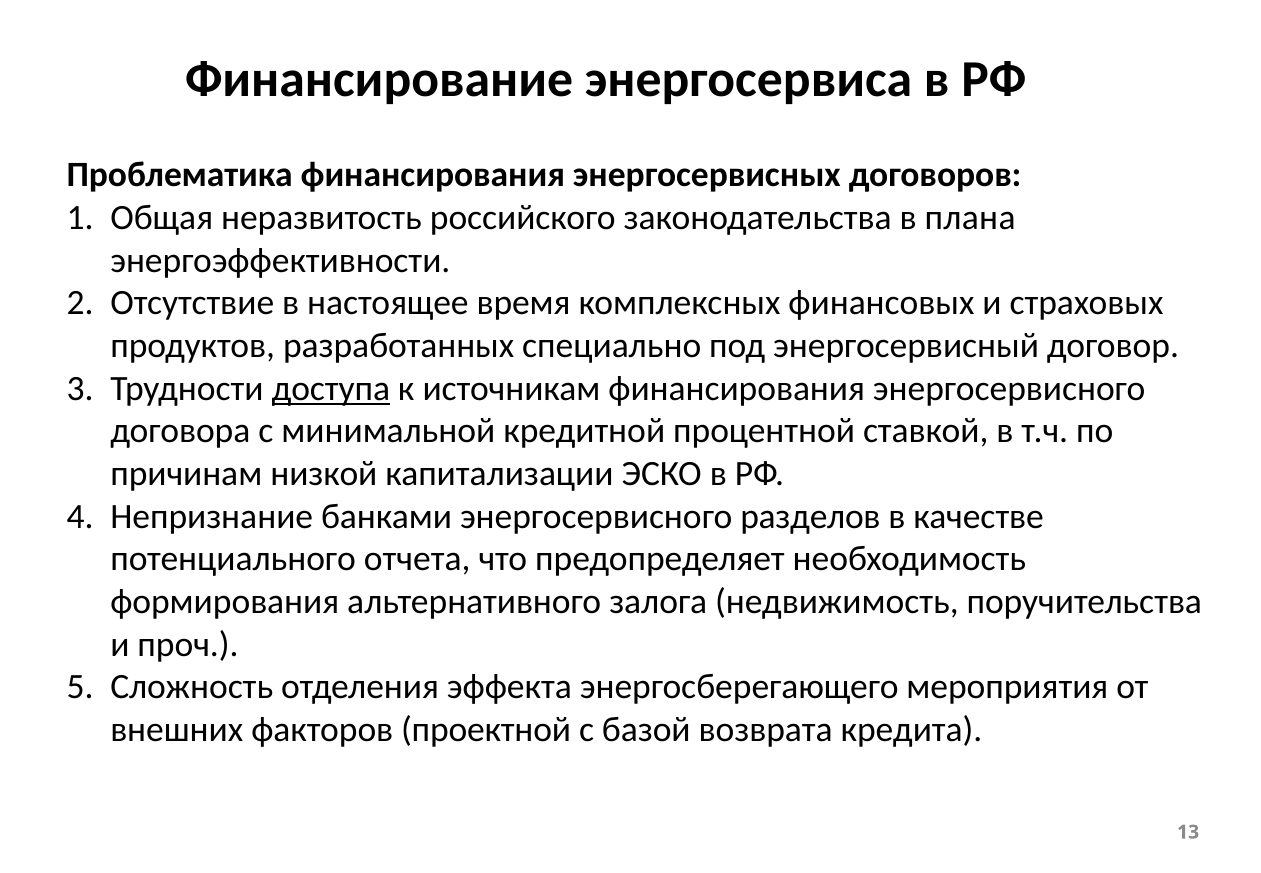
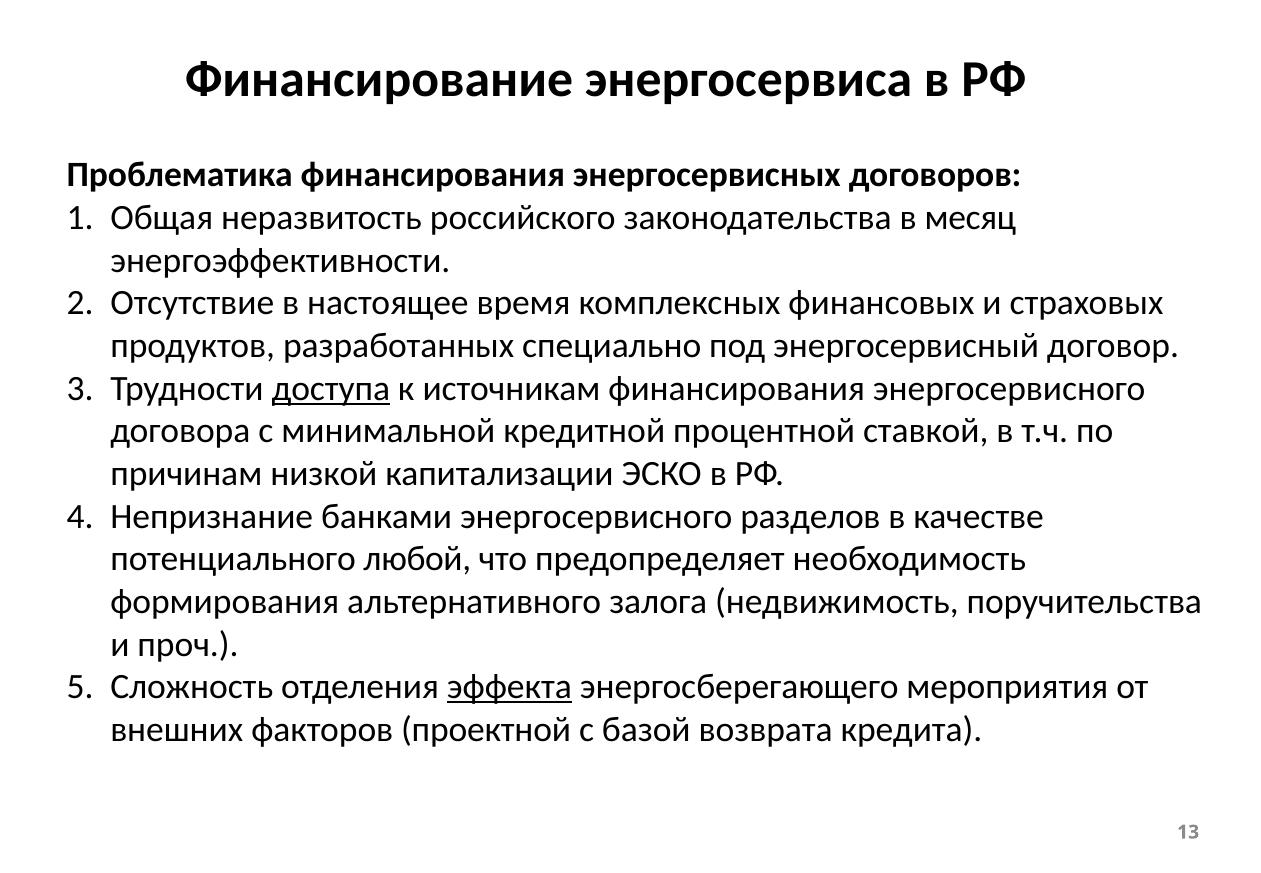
плана: плана -> месяц
отчета: отчета -> любой
эффекта underline: none -> present
